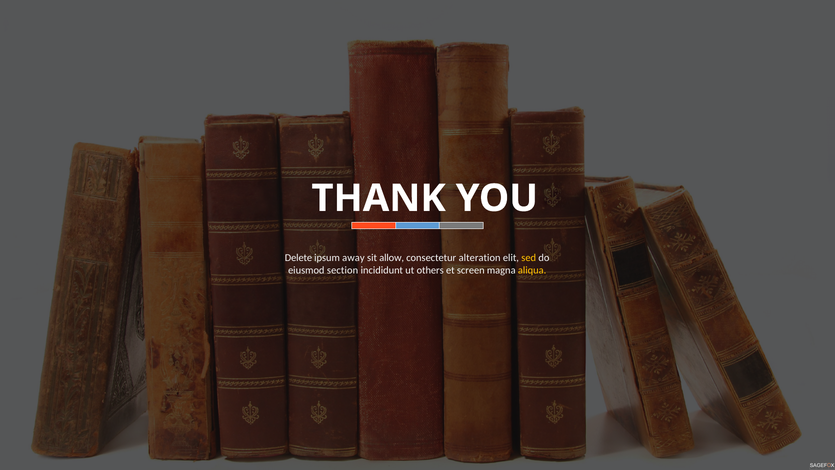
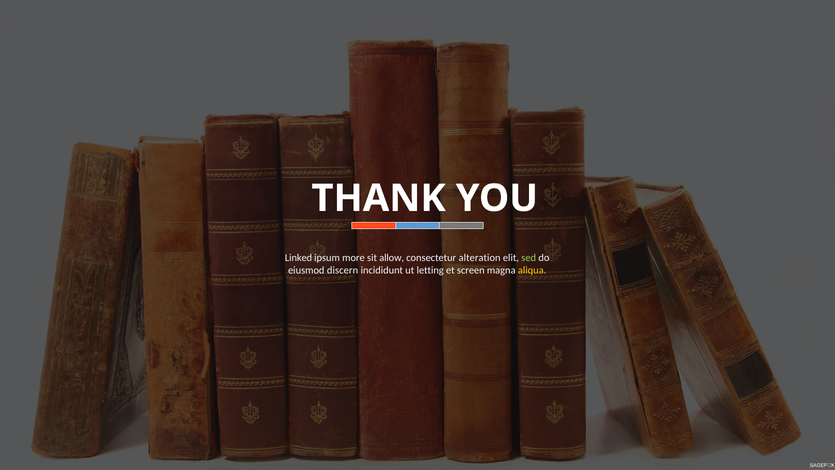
Delete: Delete -> Linked
away: away -> more
sed colour: yellow -> light green
section: section -> discern
others: others -> letting
